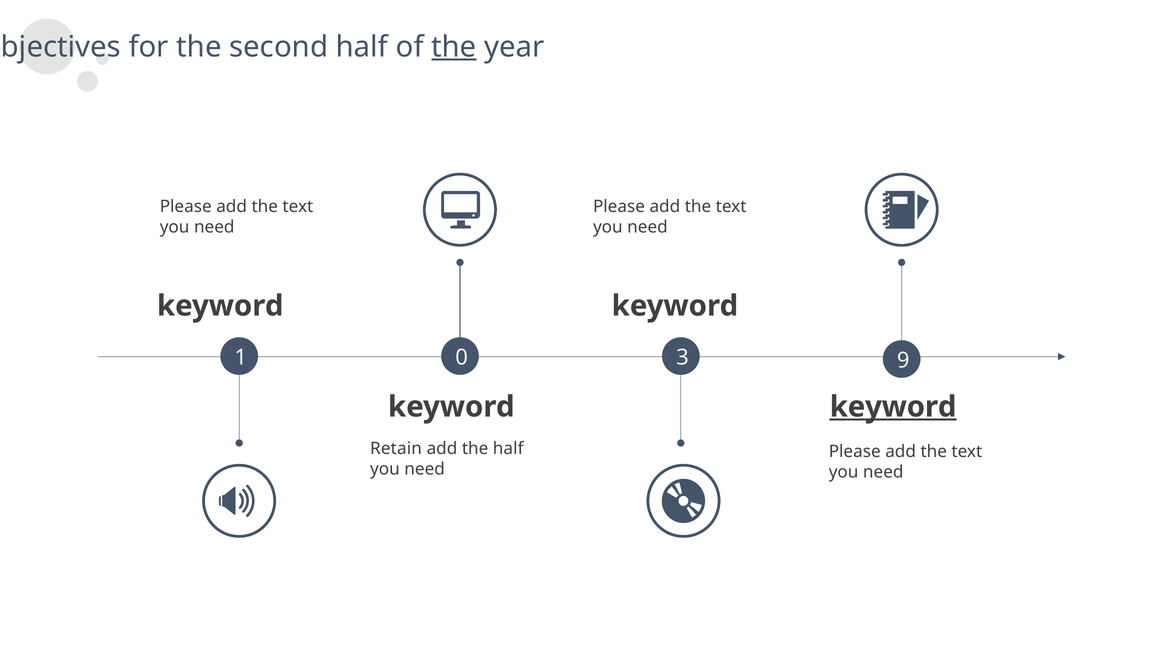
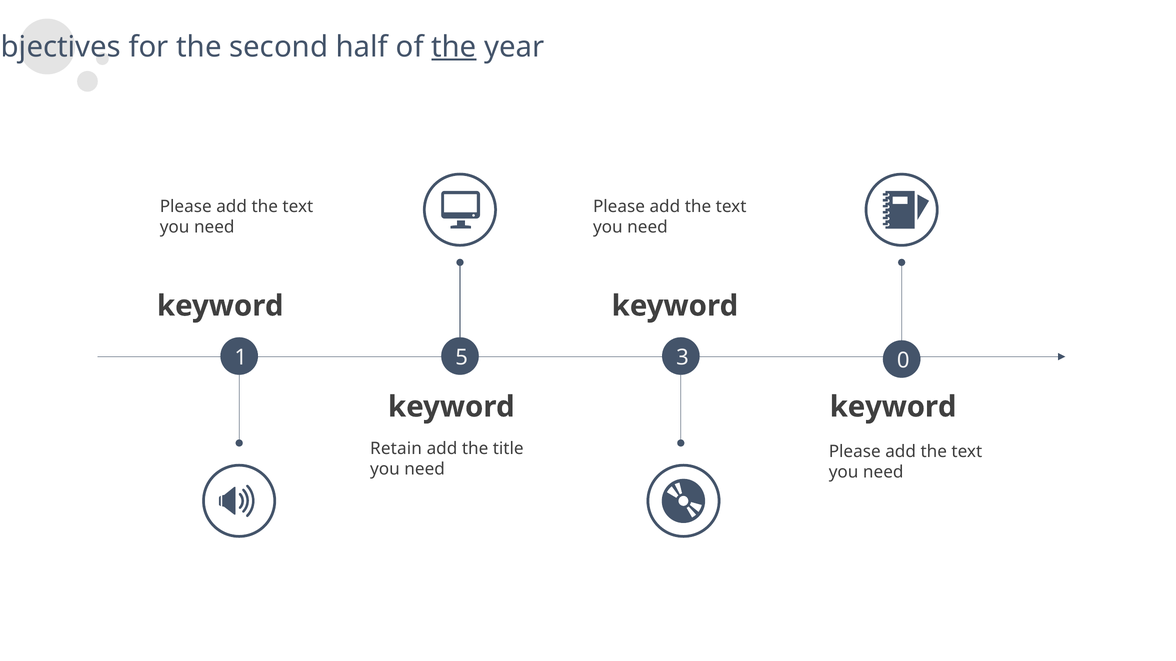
0: 0 -> 5
9: 9 -> 0
keyword at (893, 407) underline: present -> none
the half: half -> title
